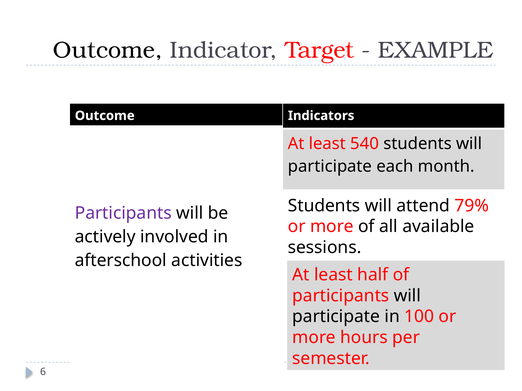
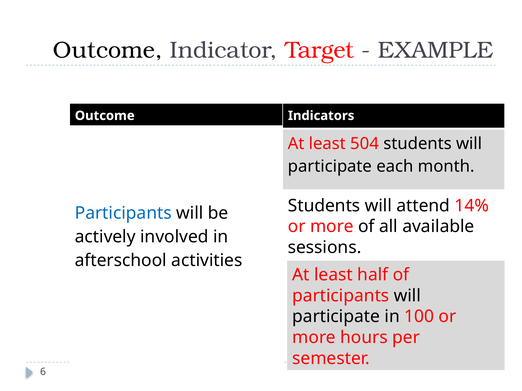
540: 540 -> 504
79%: 79% -> 14%
Participants at (123, 213) colour: purple -> blue
